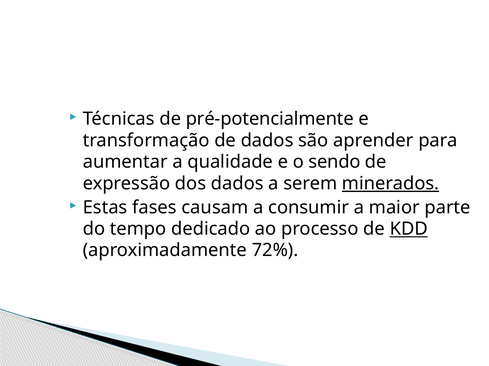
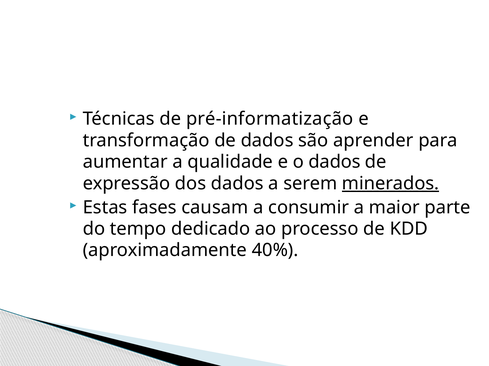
pré-potencialmente: pré-potencialmente -> pré-informatização
o sendo: sendo -> dados
KDD underline: present -> none
72%: 72% -> 40%
